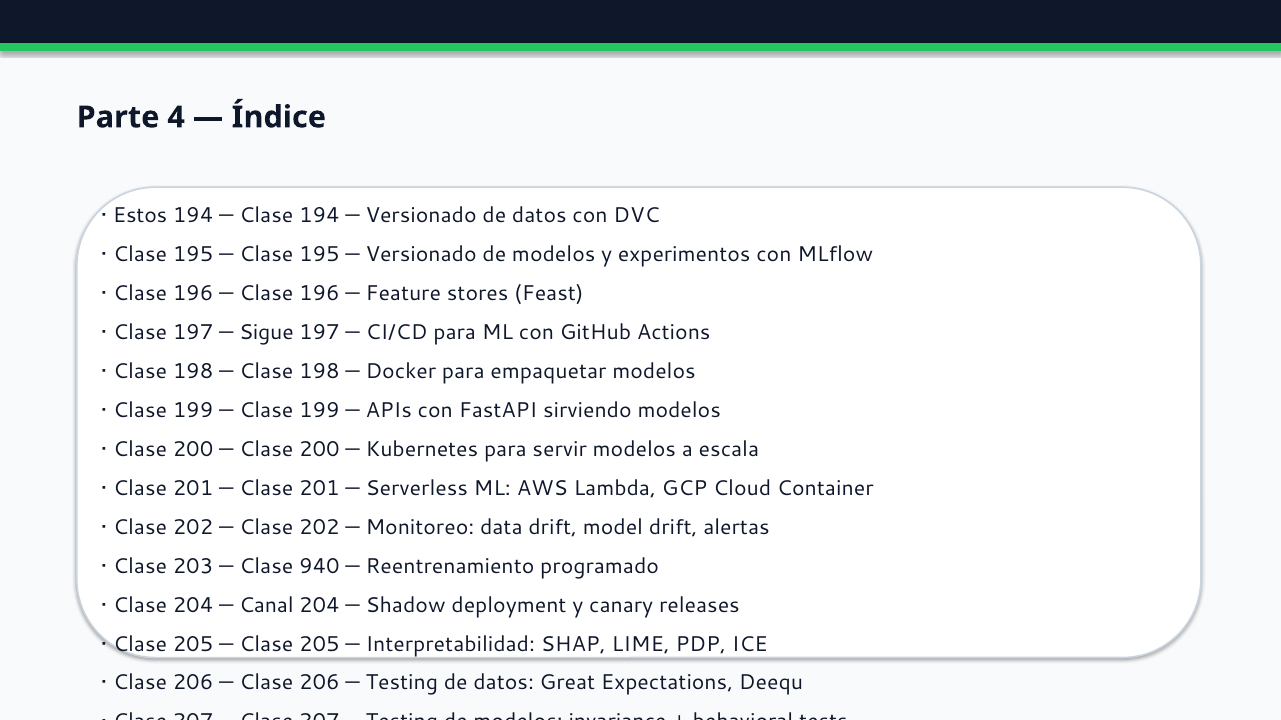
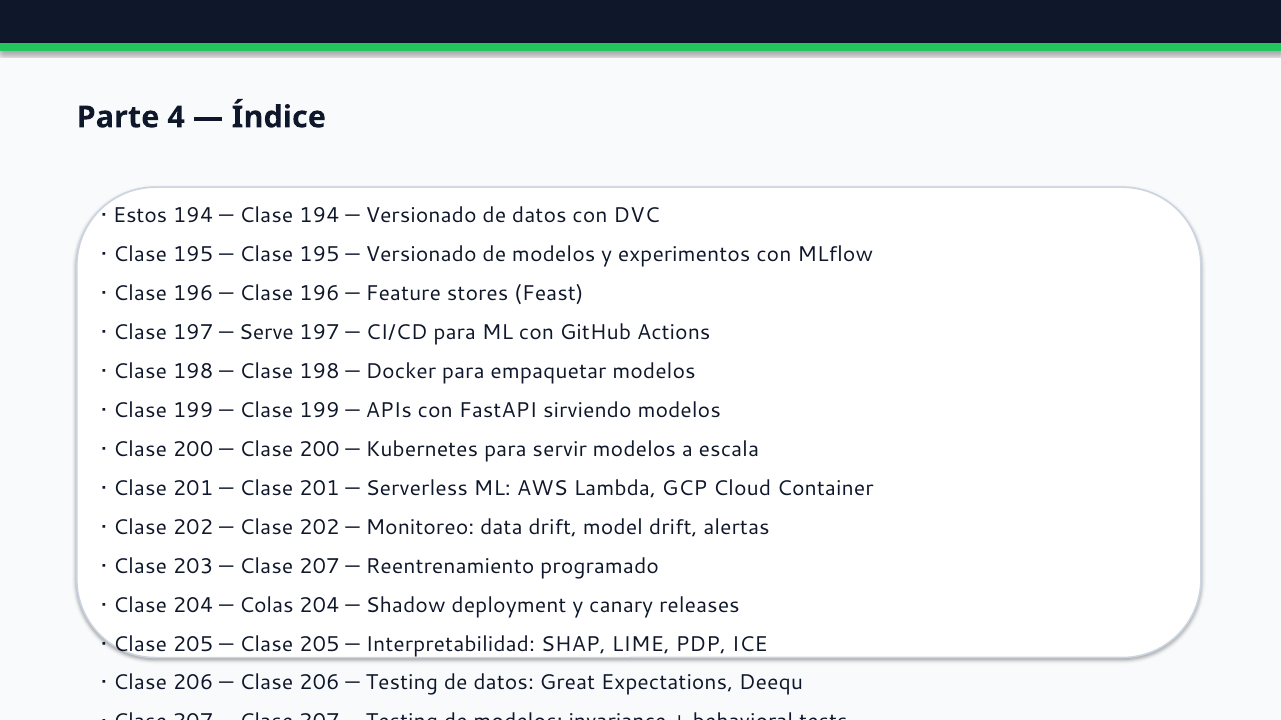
Sigue: Sigue -> Serve
940 at (319, 567): 940 -> 207
Canal: Canal -> Colas
